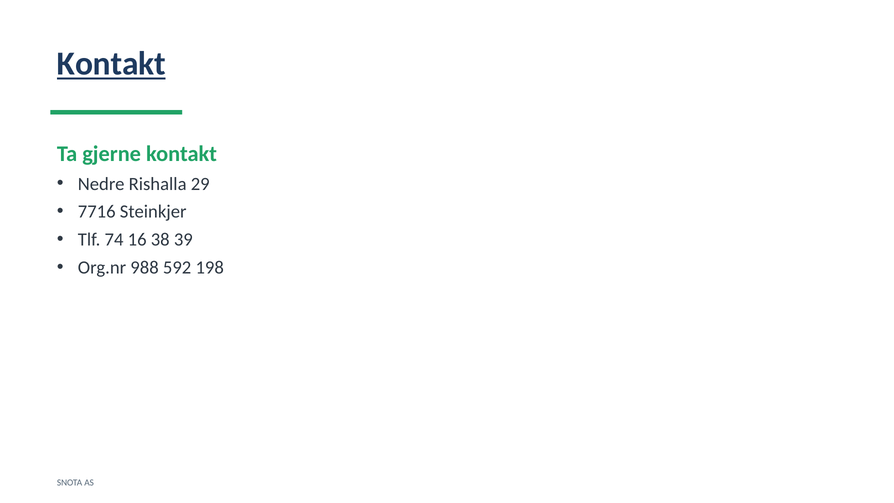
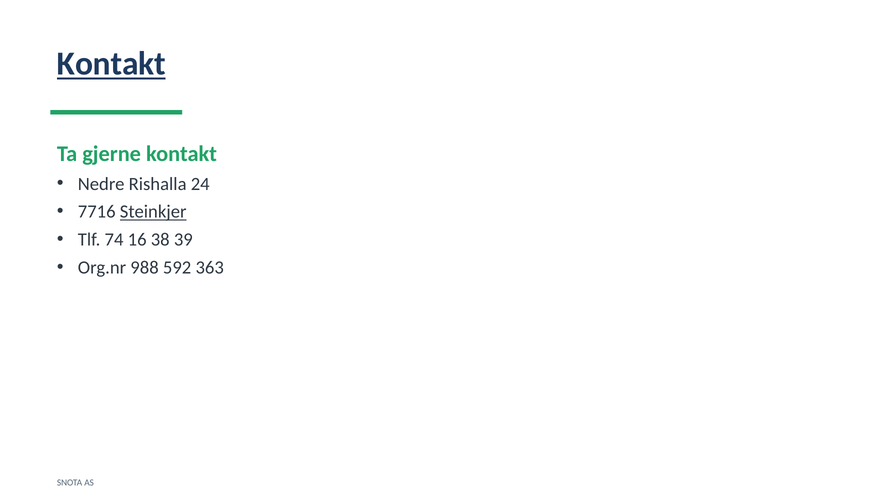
29: 29 -> 24
Steinkjer underline: none -> present
198: 198 -> 363
